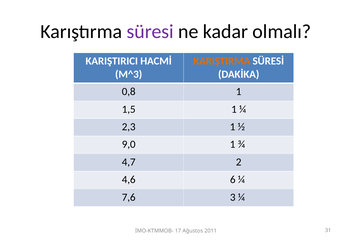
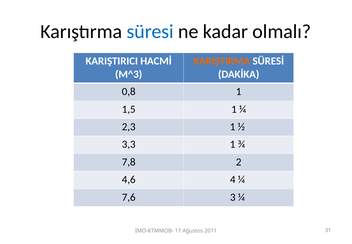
süresi colour: purple -> blue
9,0: 9,0 -> 3,3
4,7: 4,7 -> 7,8
6: 6 -> 4
